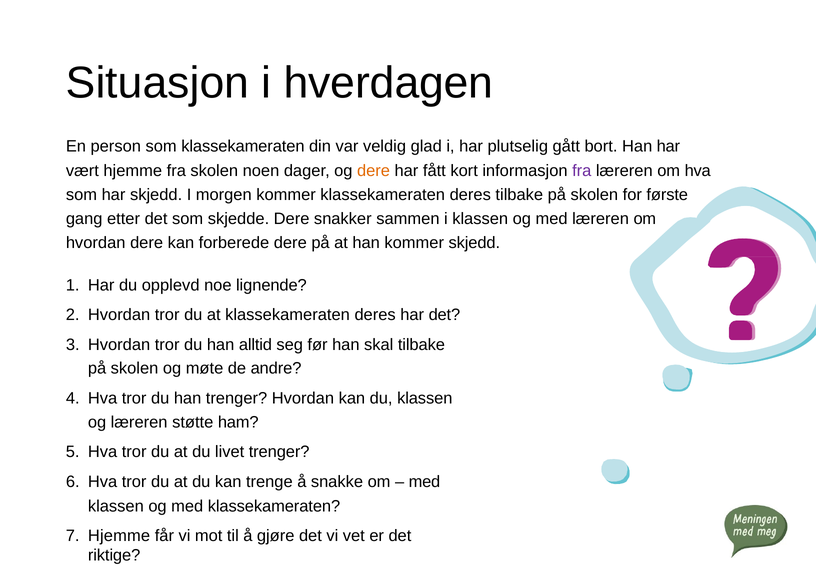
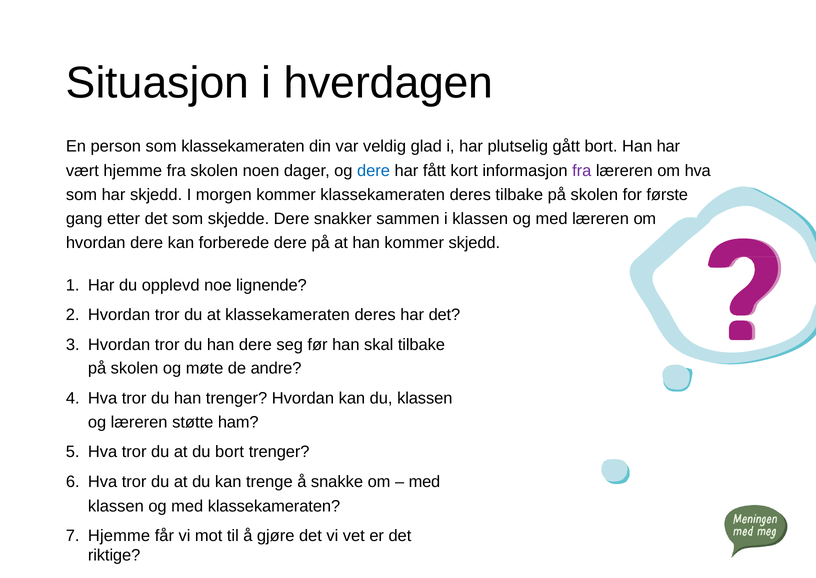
dere at (374, 170) colour: orange -> blue
han alltid: alltid -> dere
du livet: livet -> bort
